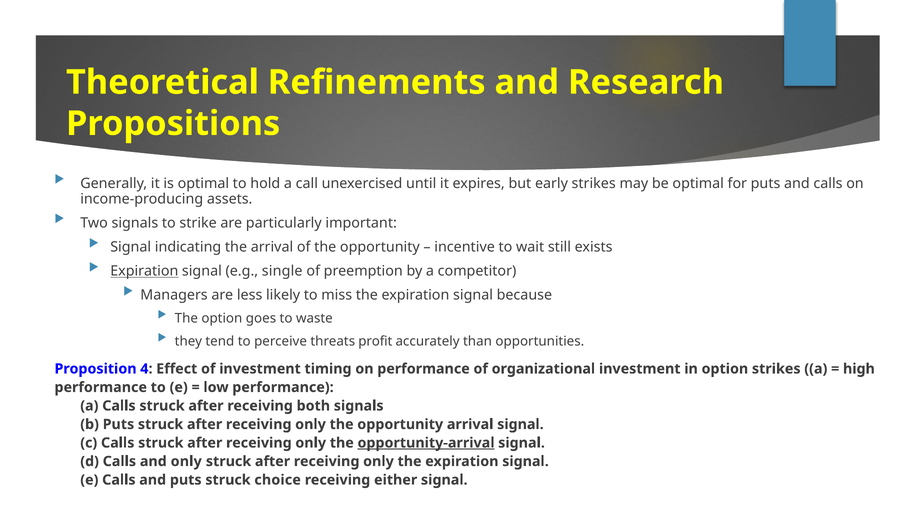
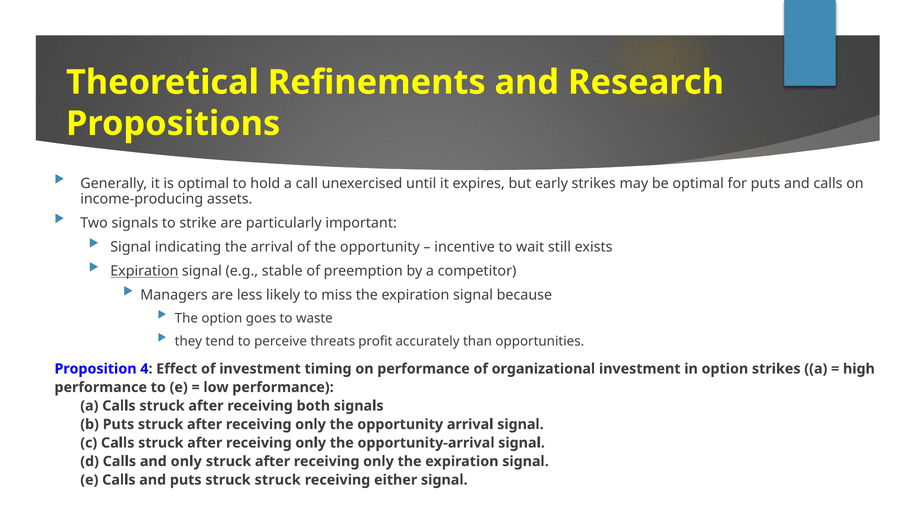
single: single -> stable
opportunity-arrival underline: present -> none
struck choice: choice -> struck
